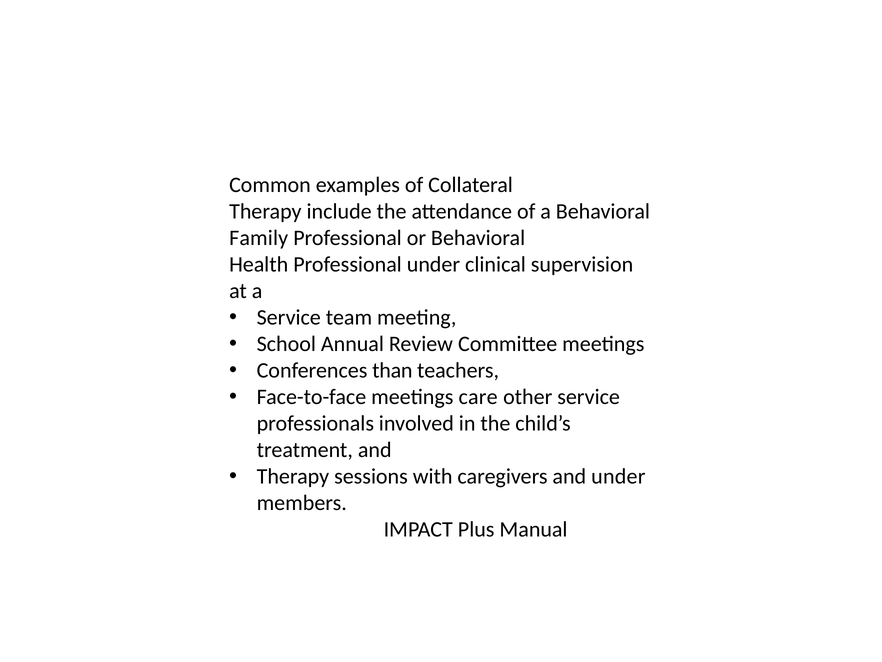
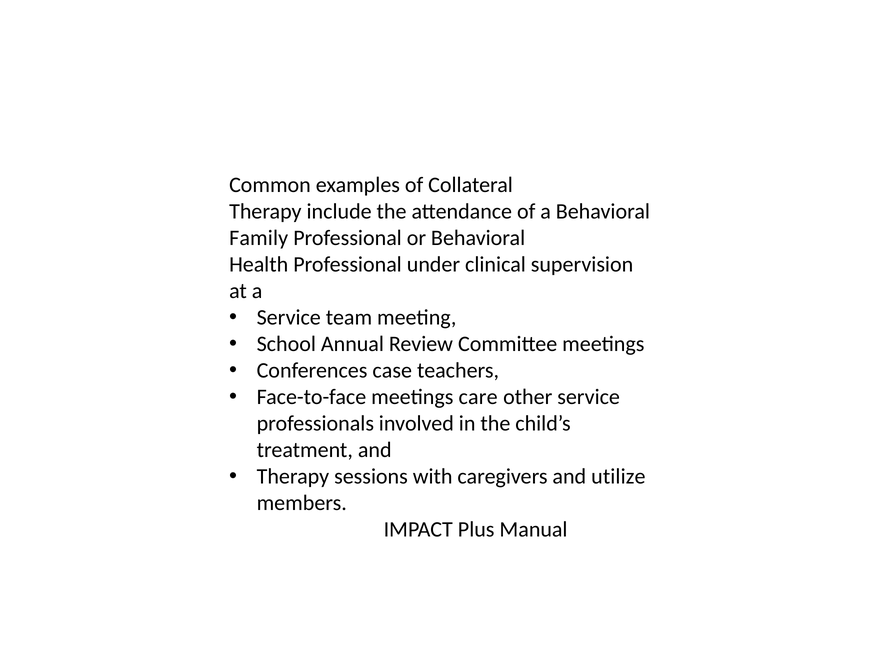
than: than -> case
and under: under -> utilize
